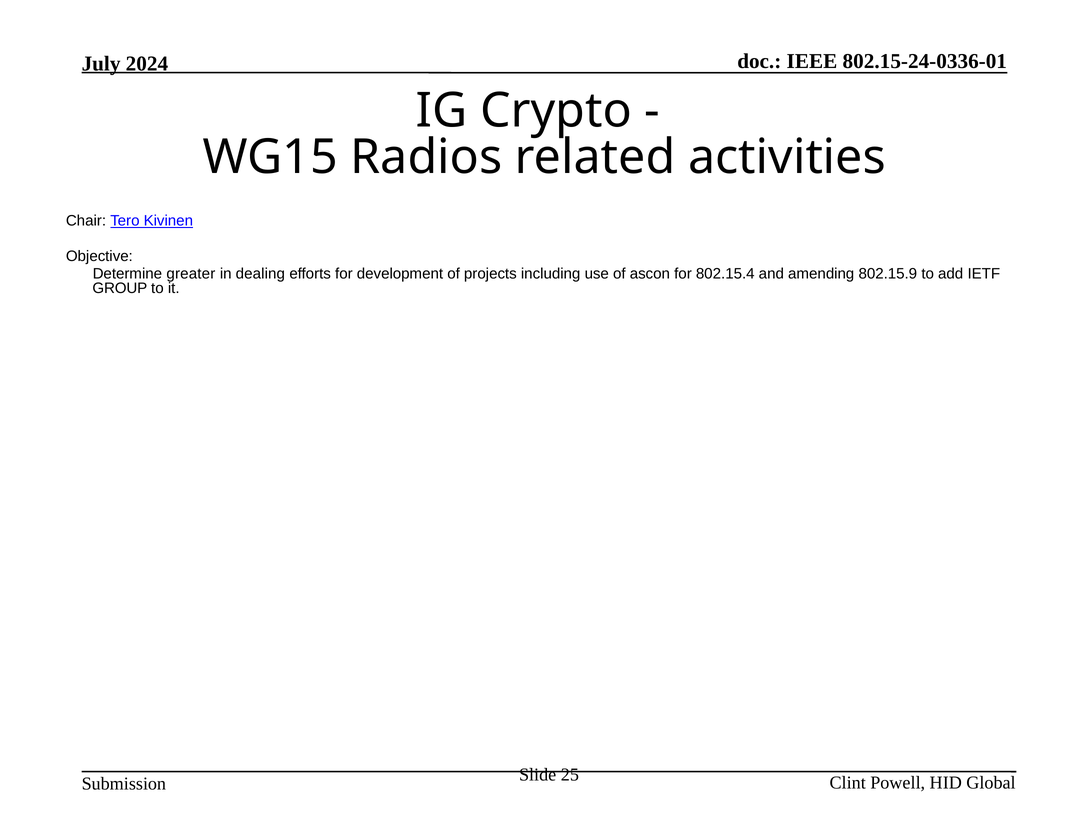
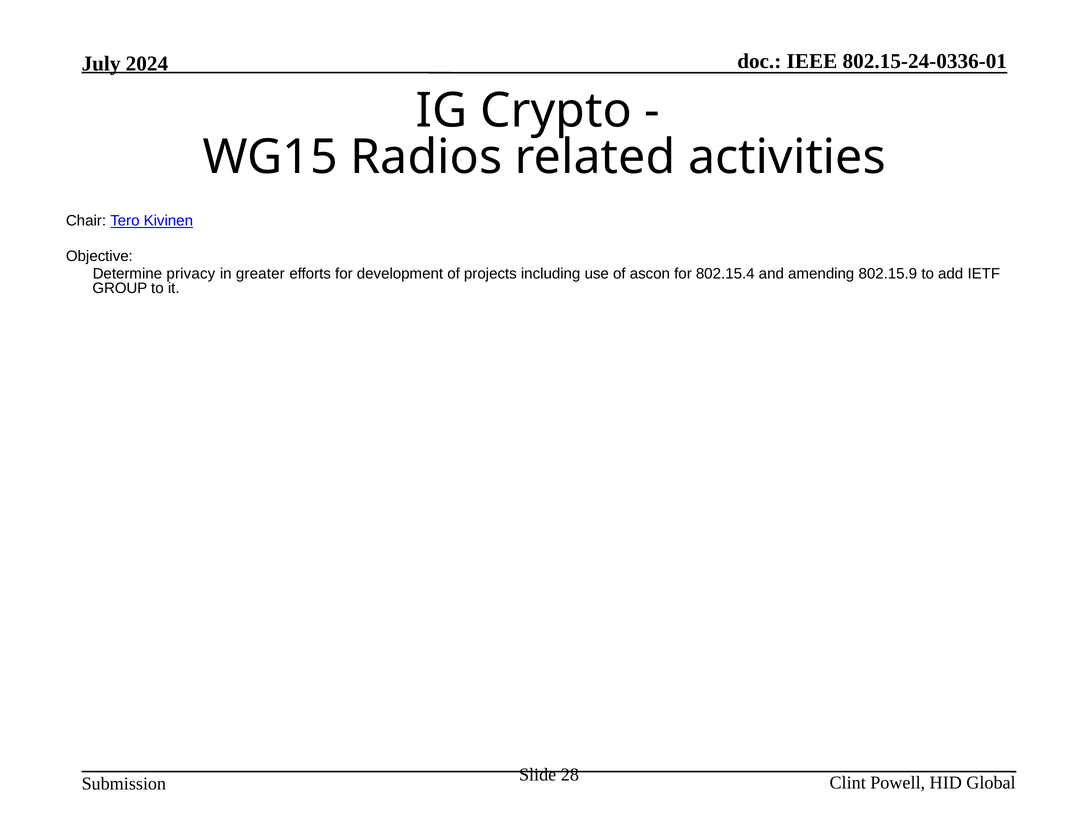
greater: greater -> privacy
dealing: dealing -> greater
25: 25 -> 28
